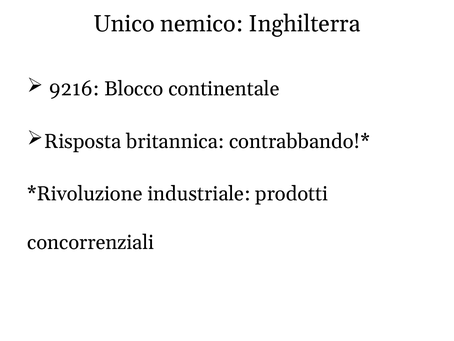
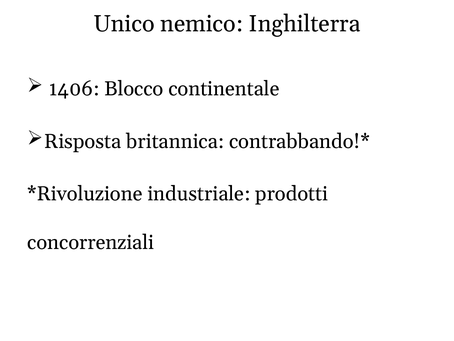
9216: 9216 -> 1406
